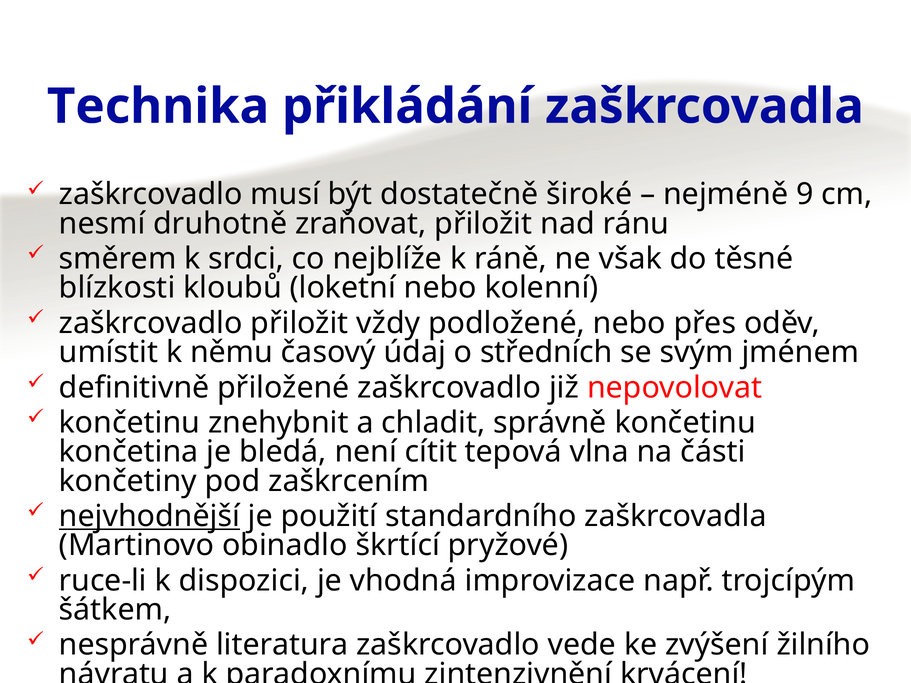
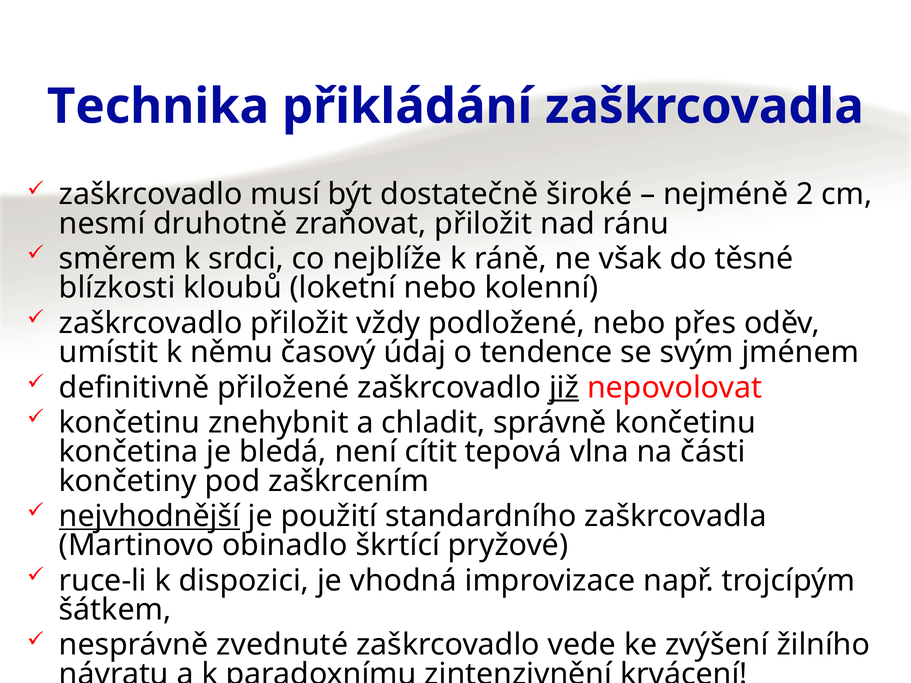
9: 9 -> 2
středních: středních -> tendence
již underline: none -> present
literatura: literatura -> zvednuté
